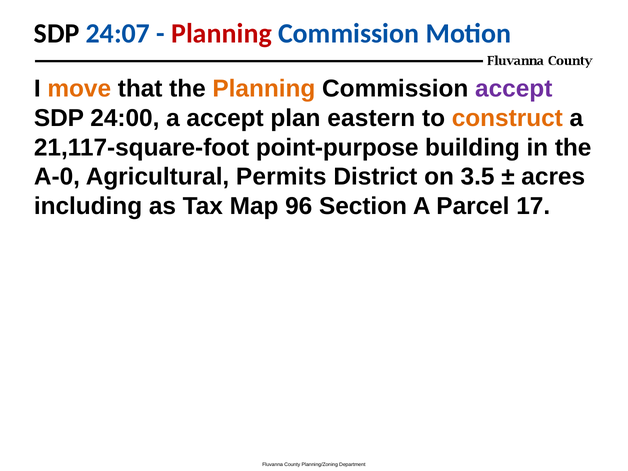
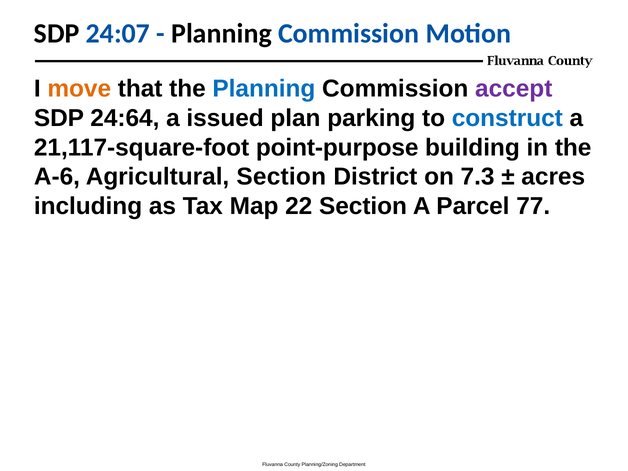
Planning at (222, 33) colour: red -> black
Planning at (264, 89) colour: orange -> blue
24:00: 24:00 -> 24:64
a accept: accept -> issued
eastern: eastern -> parking
construct colour: orange -> blue
A-0: A-0 -> A-6
Agricultural Permits: Permits -> Section
3.5: 3.5 -> 7.3
96: 96 -> 22
17: 17 -> 77
